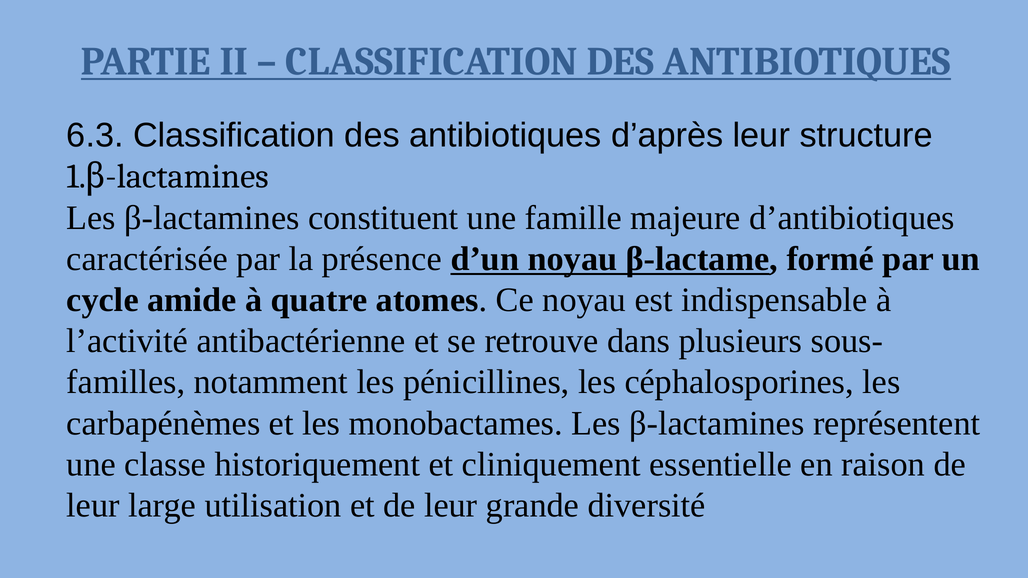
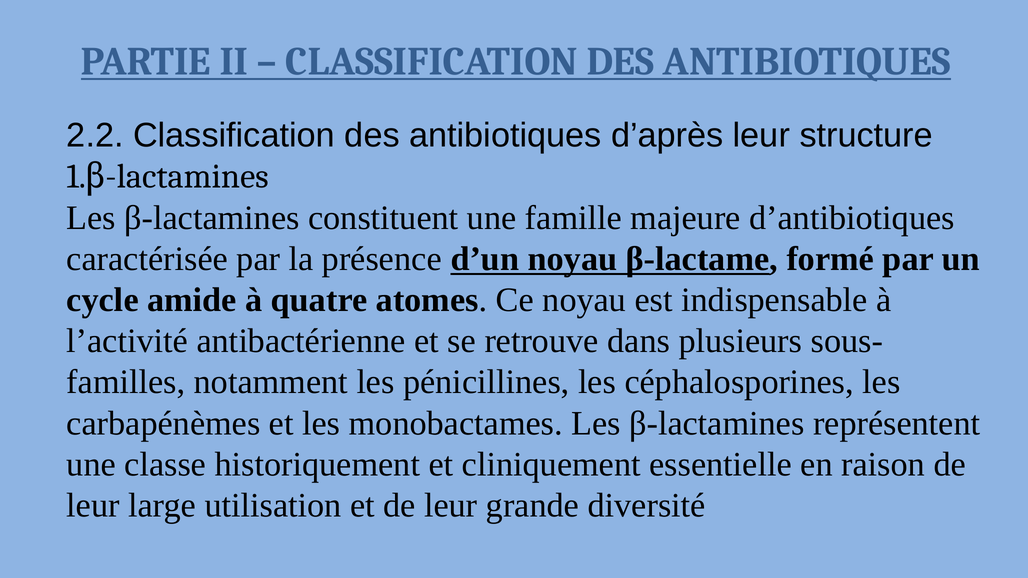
6.3: 6.3 -> 2.2
